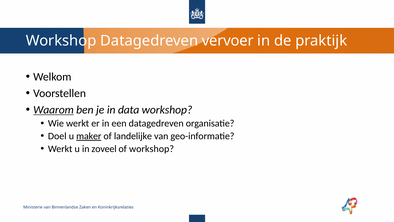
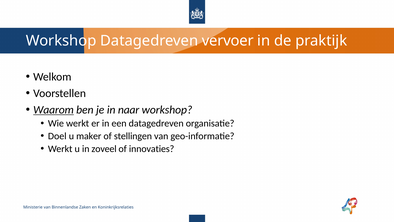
data: data -> naar
maker underline: present -> none
landelijke: landelijke -> stellingen
of workshop: workshop -> innovaties
